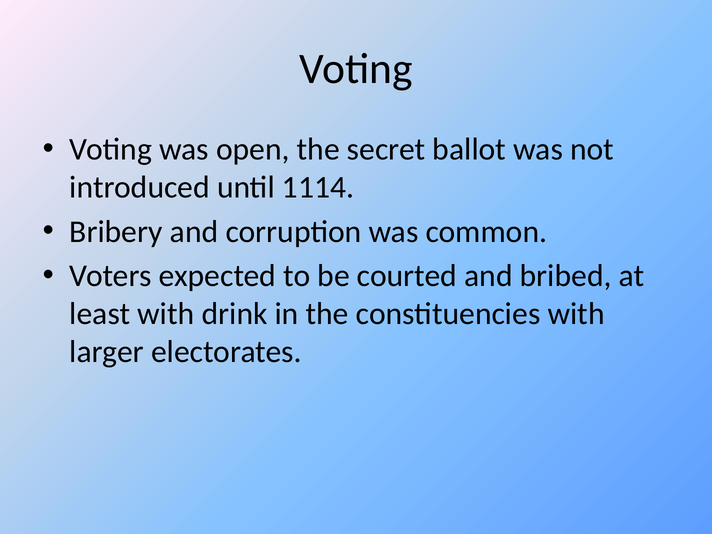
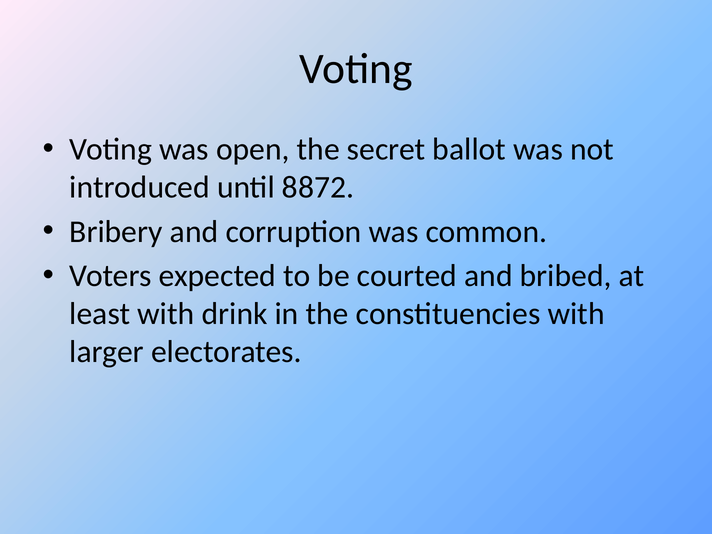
1114: 1114 -> 8872
